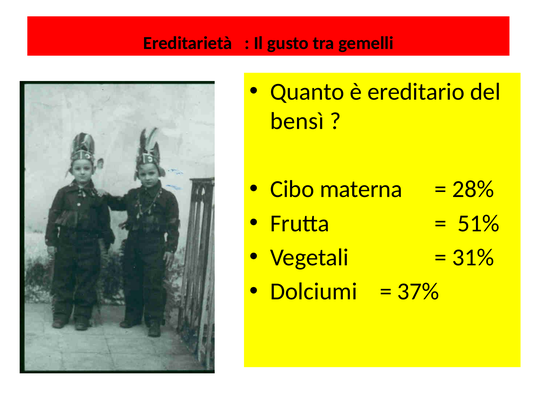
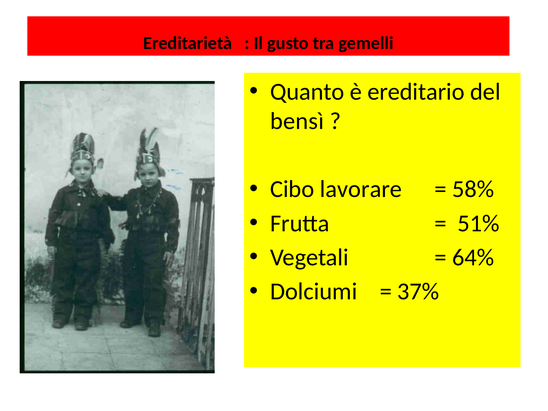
materna: materna -> lavorare
28%: 28% -> 58%
31%: 31% -> 64%
